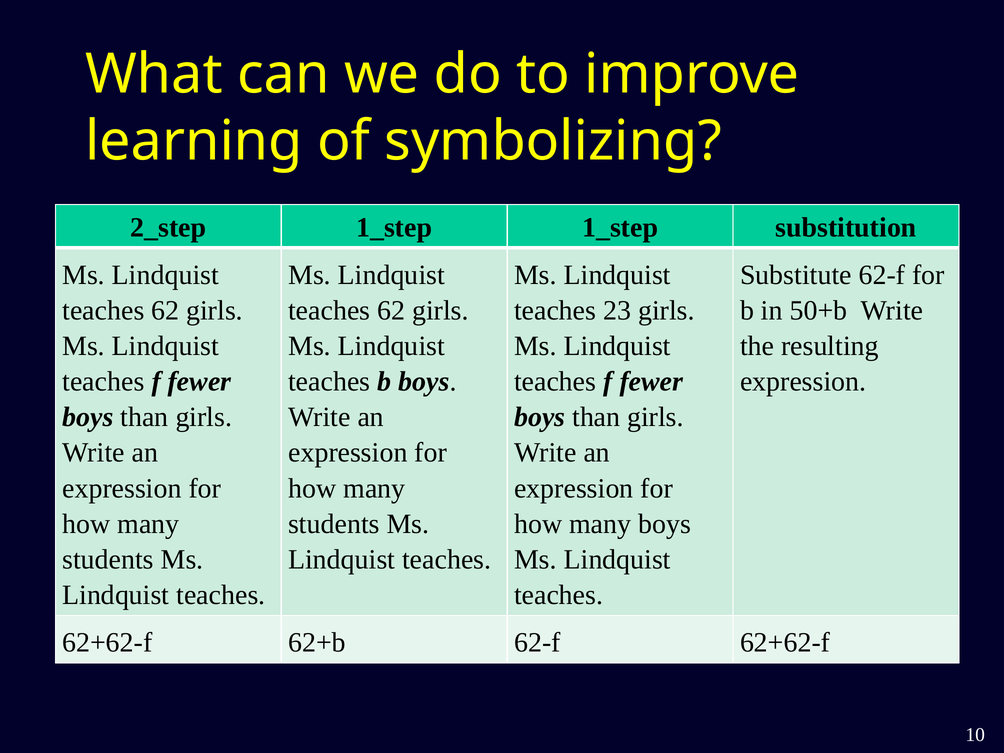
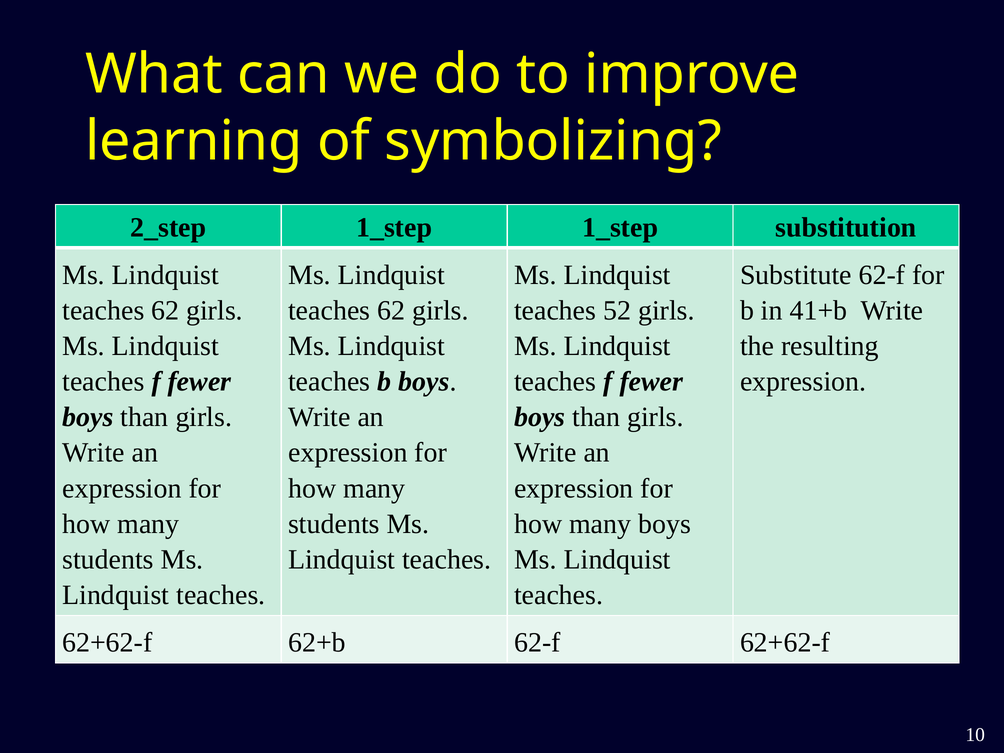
23: 23 -> 52
50+b: 50+b -> 41+b
